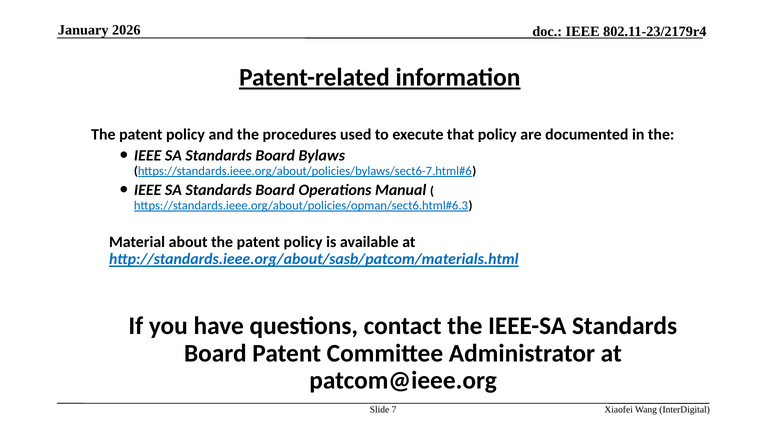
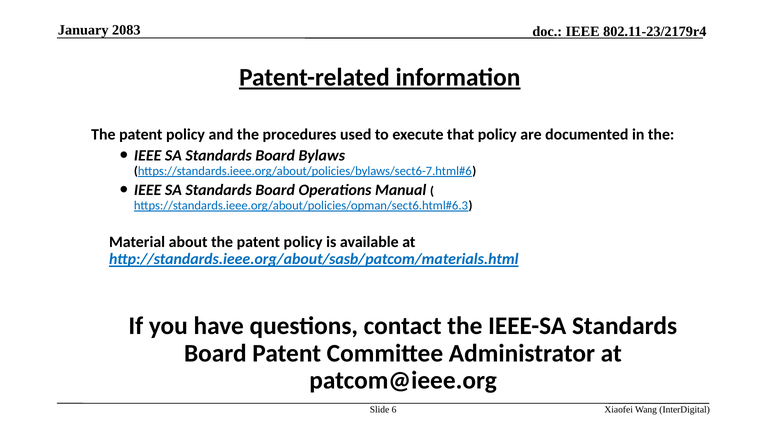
2026: 2026 -> 2083
7: 7 -> 6
